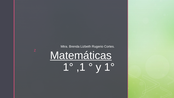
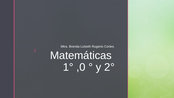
Matemáticas underline: present -> none
,1: ,1 -> ,0
y 1°: 1° -> 2°
